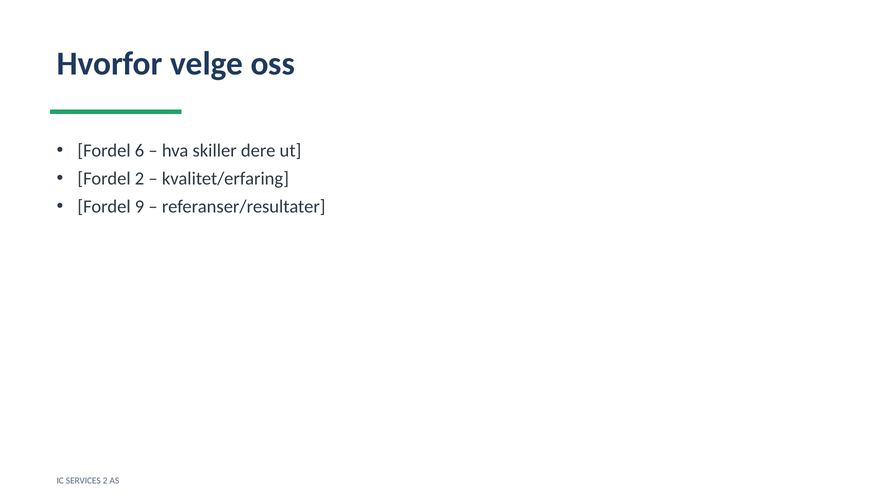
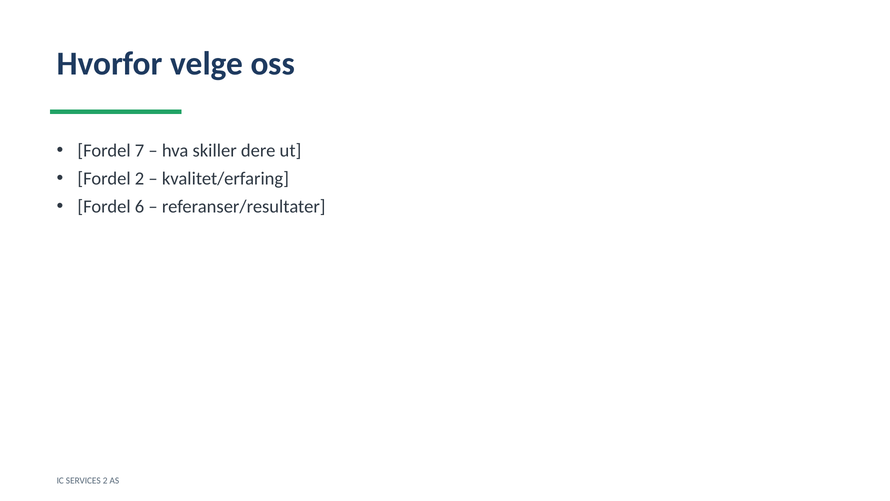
6: 6 -> 7
9: 9 -> 6
